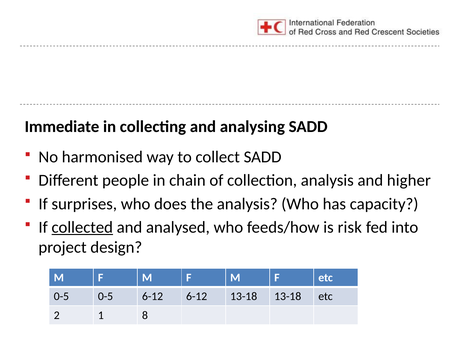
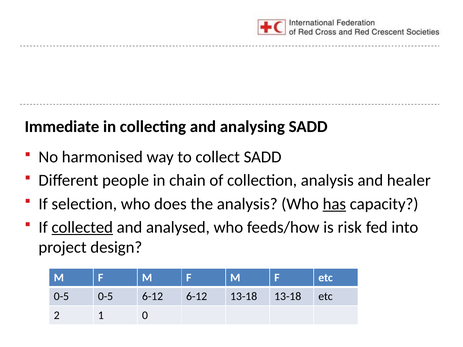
higher: higher -> healer
surprises: surprises -> selection
has underline: none -> present
8: 8 -> 0
